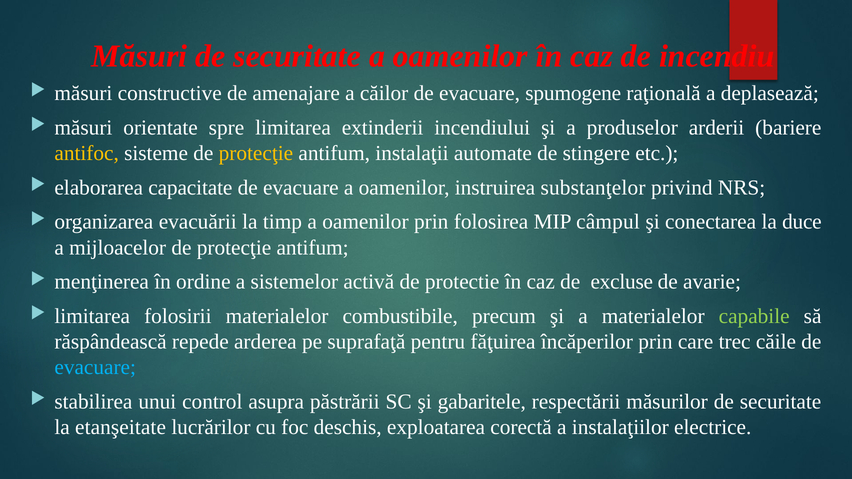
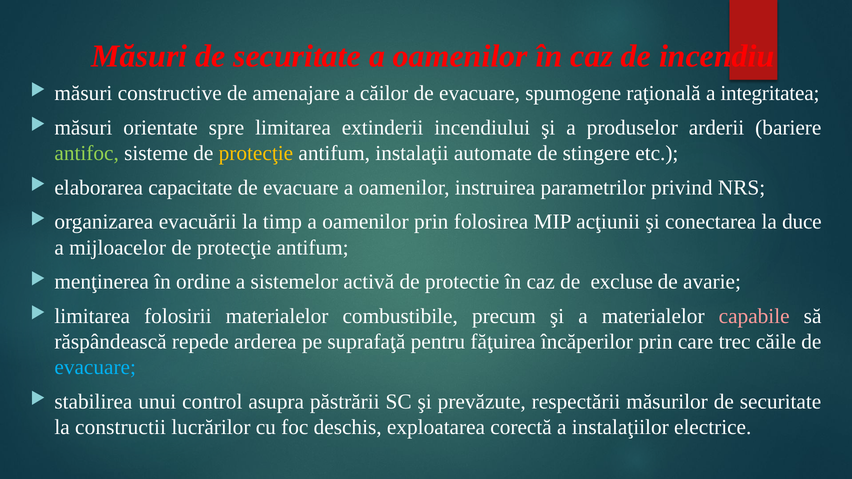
deplasează: deplasează -> integritatea
antifoc colour: yellow -> light green
substanţelor: substanţelor -> parametrilor
câmpul: câmpul -> acţiunii
capabile colour: light green -> pink
gabaritele: gabaritele -> prevăzute
etanşeitate: etanşeitate -> constructii
